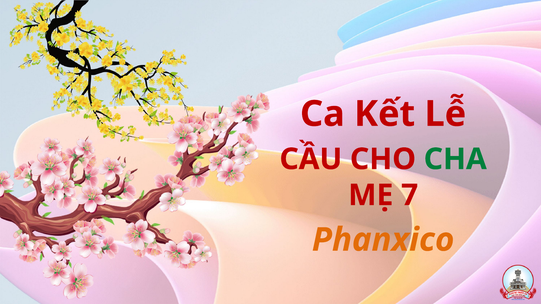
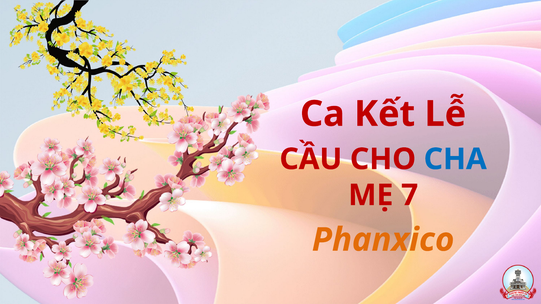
CHA colour: green -> blue
